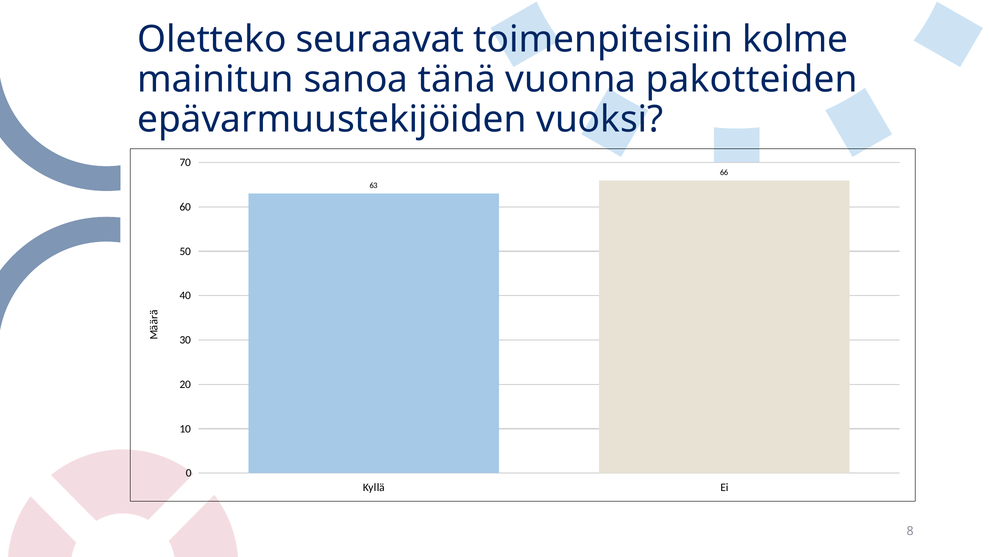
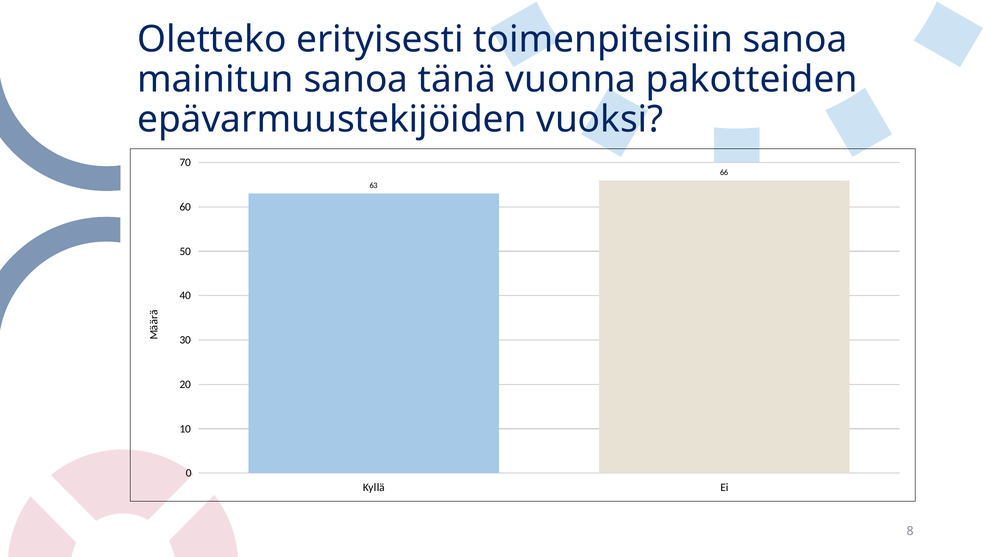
seuraavat: seuraavat -> erityisesti
toimenpiteisiin kolme: kolme -> sanoa
